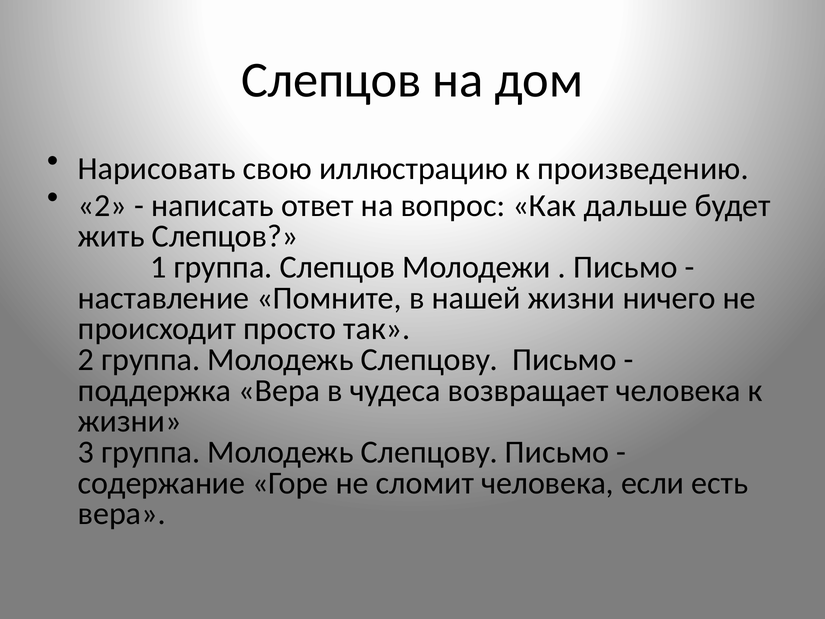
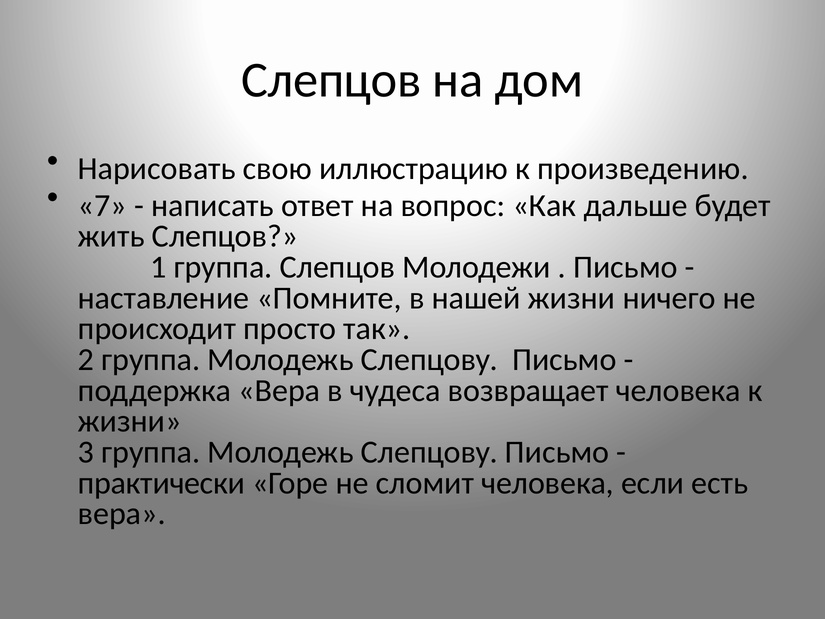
2 at (102, 205): 2 -> 7
содержание: содержание -> практически
